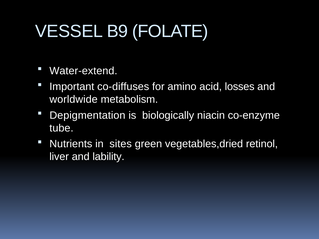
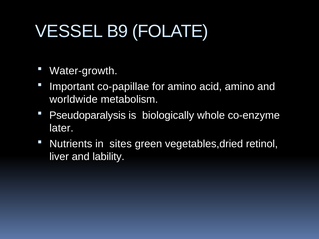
Water‐extend: Water‐extend -> Water‐growth
co‐diffuses: co‐diffuses -> co‐papillae
acid losses: losses -> amino
Depigmentation: Depigmentation -> Pseudoparalysis
niacin: niacin -> whole
tube: tube -> later
